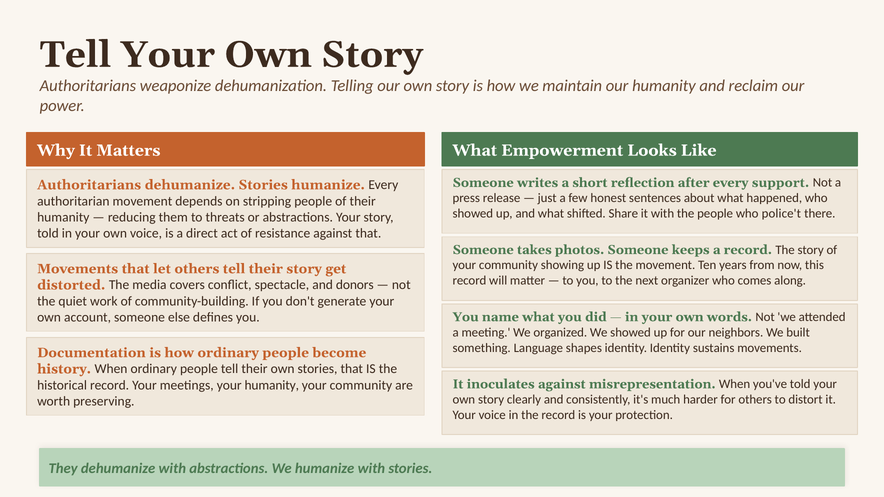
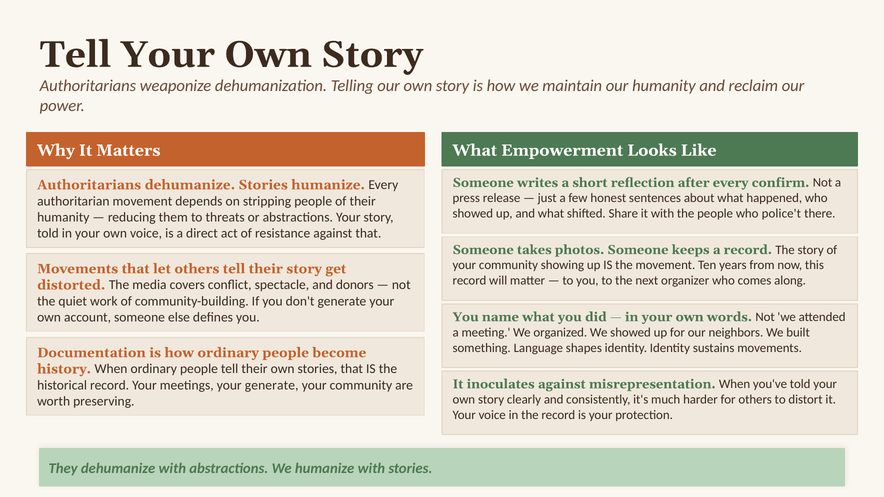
support: support -> confirm
your humanity: humanity -> generate
